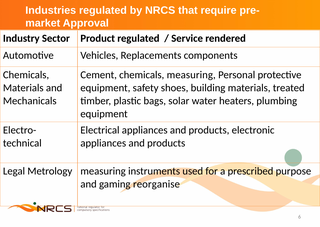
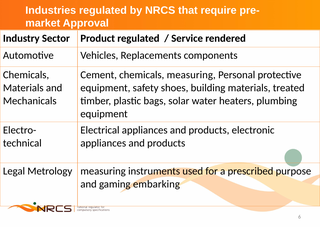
reorganise: reorganise -> embarking
